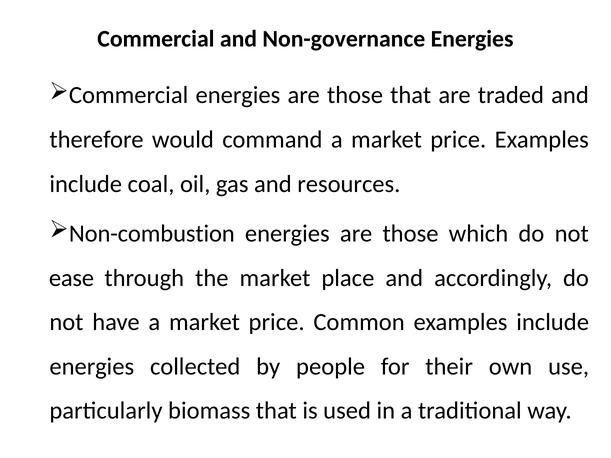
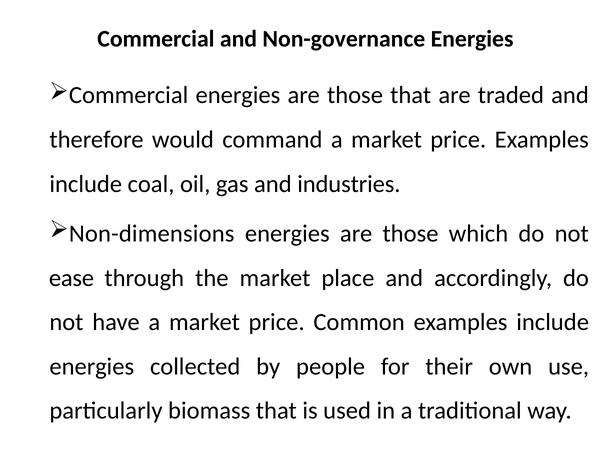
resources: resources -> industries
Non-combustion: Non-combustion -> Non-dimensions
